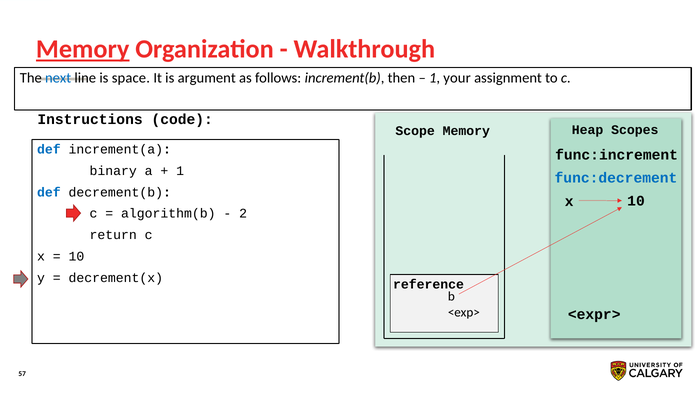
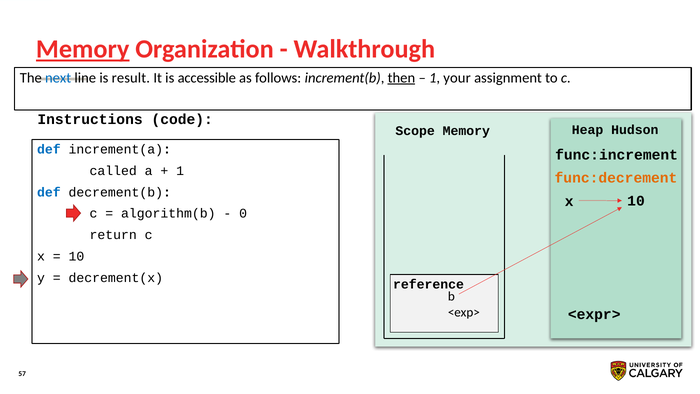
space: space -> result
argument: argument -> accessible
then underline: none -> present
Scopes: Scopes -> Hudson
binary: binary -> called
func:decrement colour: blue -> orange
2: 2 -> 0
